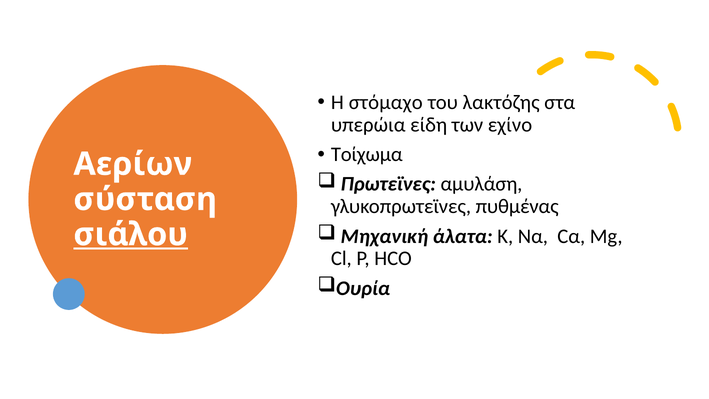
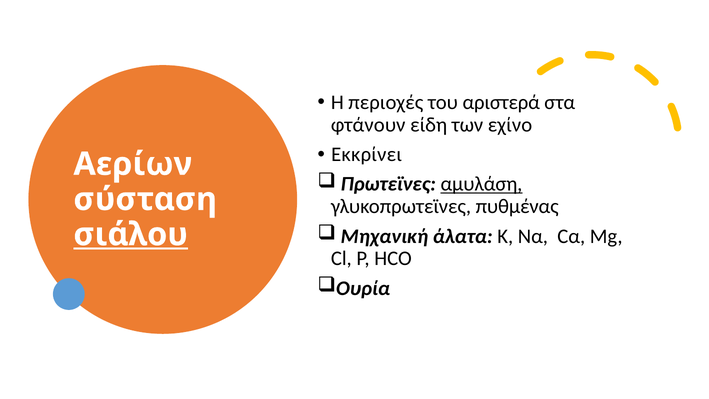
στόμαχο: στόμαχο -> περιοχές
λακτόζης: λακτόζης -> αριστερά
υπερώια: υπερώια -> φτάνουν
Τοίχωμα: Τοίχωμα -> Εκκρίνει
αμυλάση underline: none -> present
